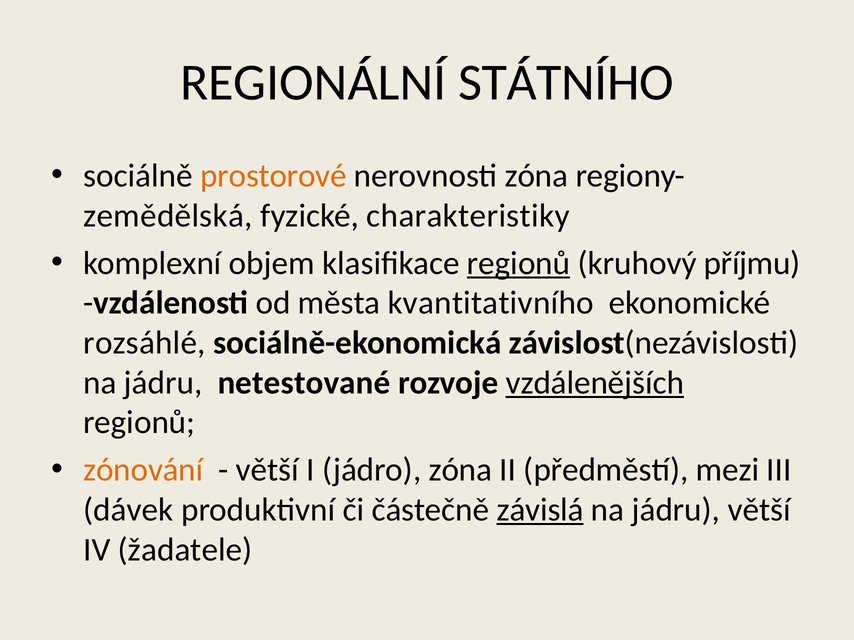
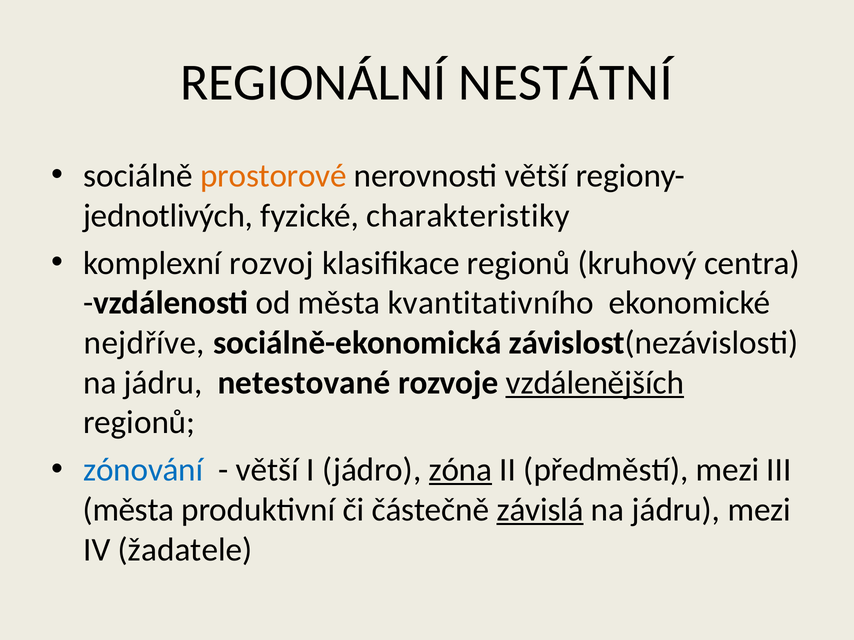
STÁTNÍHO: STÁTNÍHO -> NESTÁTNÍ
nerovnosti zóna: zóna -> větší
zemědělská: zemědělská -> jednotlivých
objem: objem -> rozvoj
regionů at (519, 263) underline: present -> none
příjmu: příjmu -> centra
rozsáhlé: rozsáhlé -> nejdříve
zónování colour: orange -> blue
zóna at (460, 470) underline: none -> present
dávek at (128, 510): dávek -> města
jádru větší: větší -> mezi
